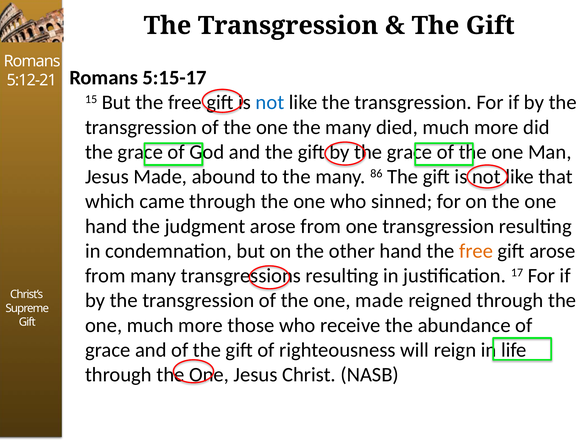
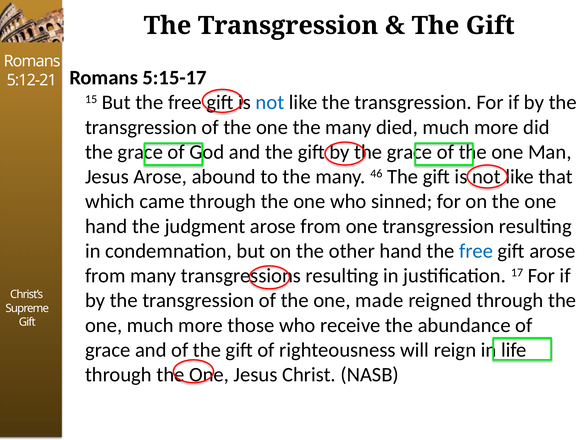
Jesus Made: Made -> Arose
86: 86 -> 46
free at (476, 251) colour: orange -> blue
